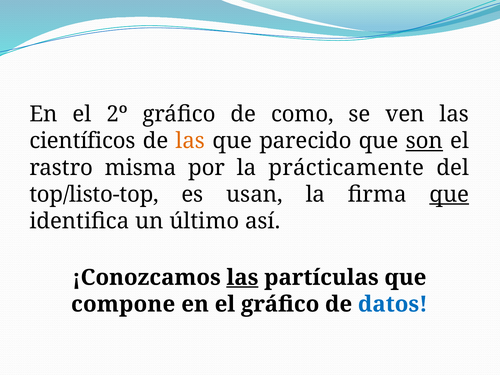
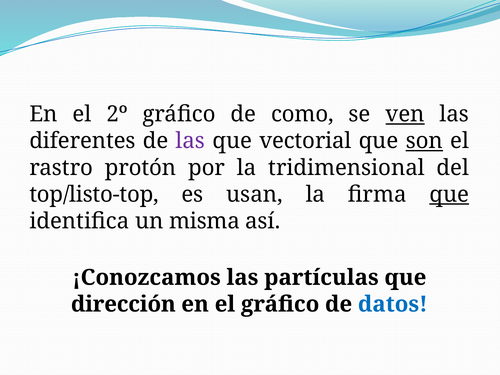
ven underline: none -> present
científicos: científicos -> diferentes
las at (190, 141) colour: orange -> purple
parecido: parecido -> vectorial
misma: misma -> protón
prácticamente: prácticamente -> tridimensional
último: último -> misma
las at (242, 278) underline: present -> none
compone: compone -> dirección
